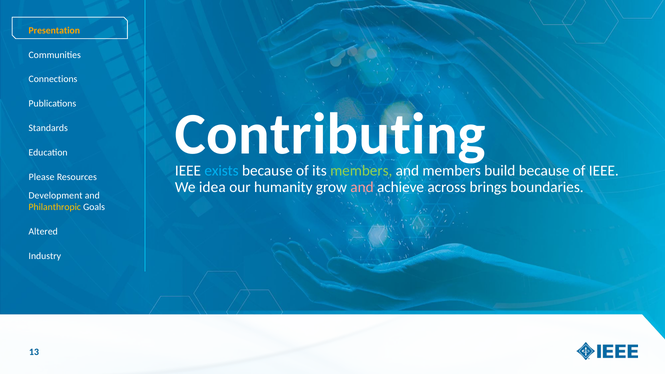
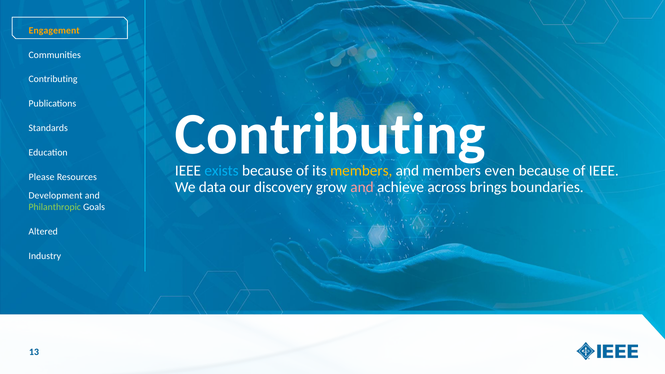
Presentation: Presentation -> Engagement
Connections at (53, 79): Connections -> Contributing
members at (361, 171) colour: light green -> yellow
build: build -> even
idea: idea -> data
humanity: humanity -> discovery
Philanthropic colour: yellow -> light green
